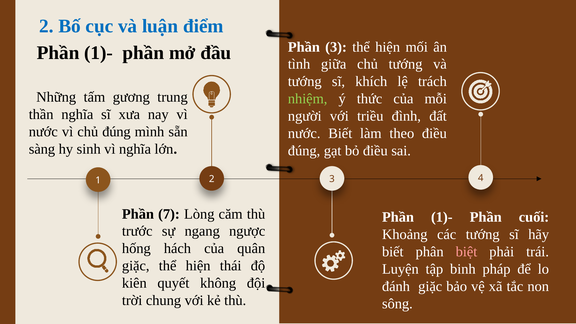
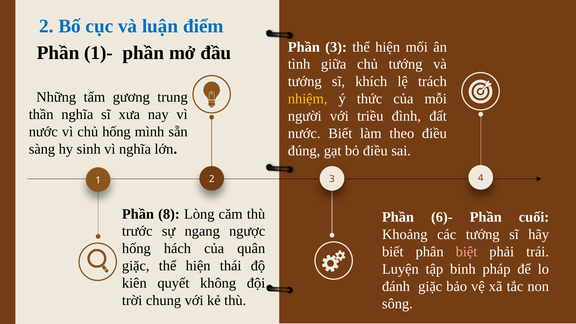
nhiệm colour: light green -> yellow
chủ đúng: đúng -> hống
7: 7 -> 8
1)- at (442, 217): 1)- -> 6)-
